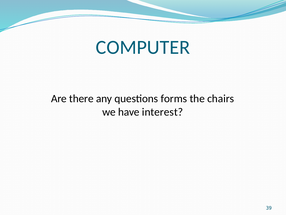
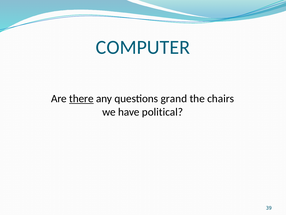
there underline: none -> present
forms: forms -> grand
interest: interest -> political
